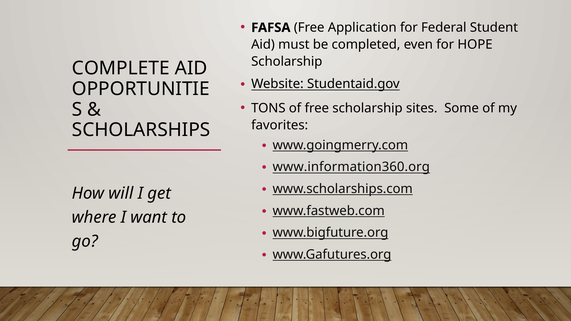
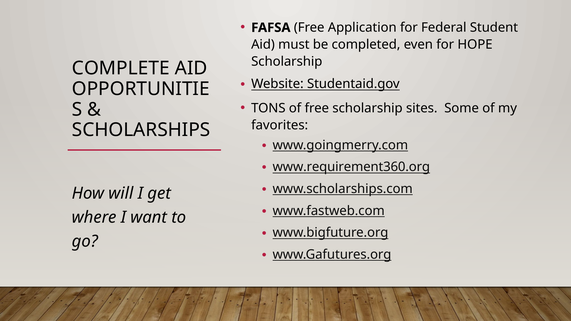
www.information360.org: www.information360.org -> www.requirement360.org
